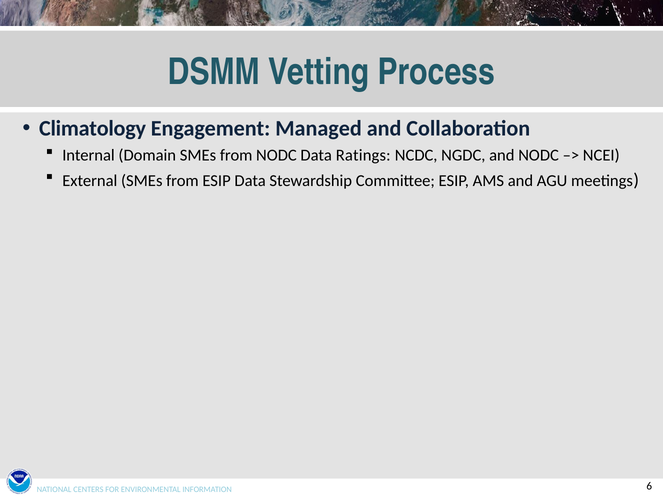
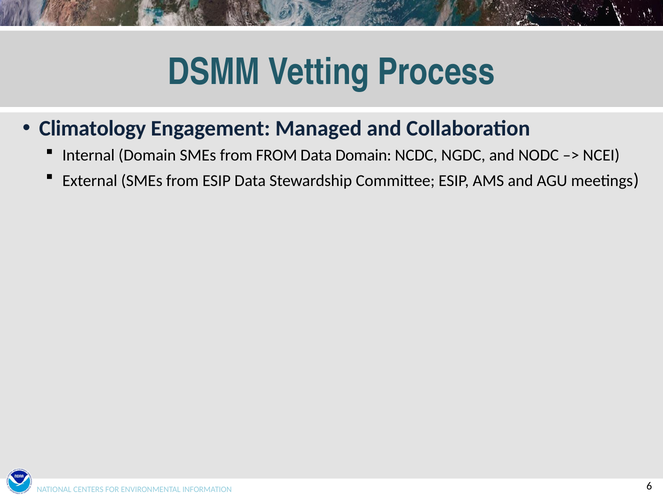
from NODC: NODC -> FROM
Data Ratings: Ratings -> Domain
